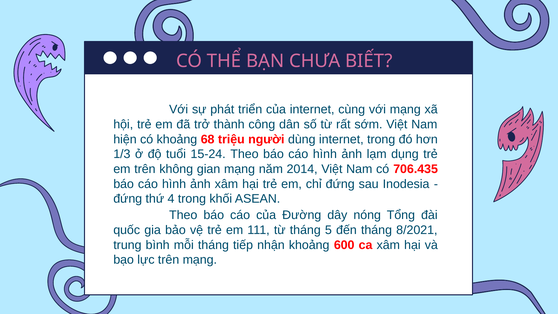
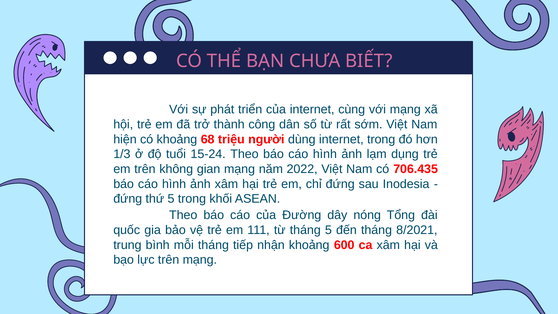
2014: 2014 -> 2022
thứ 4: 4 -> 5
